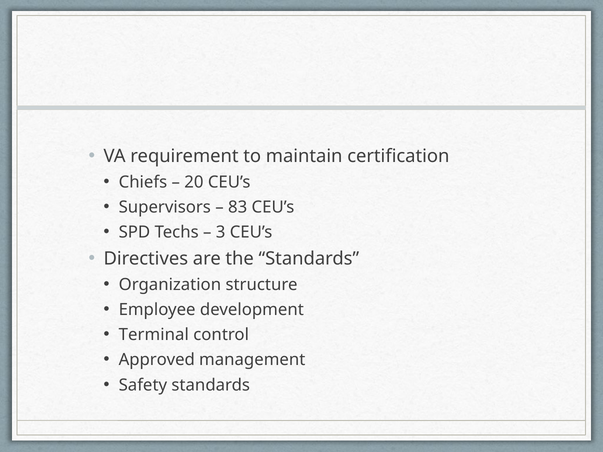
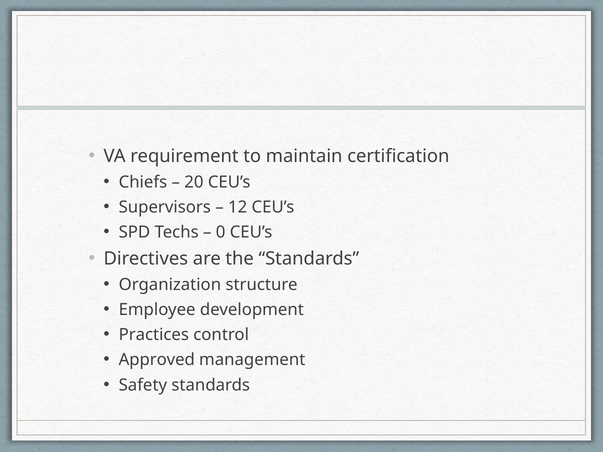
83: 83 -> 12
3: 3 -> 0
Terminal: Terminal -> Practices
